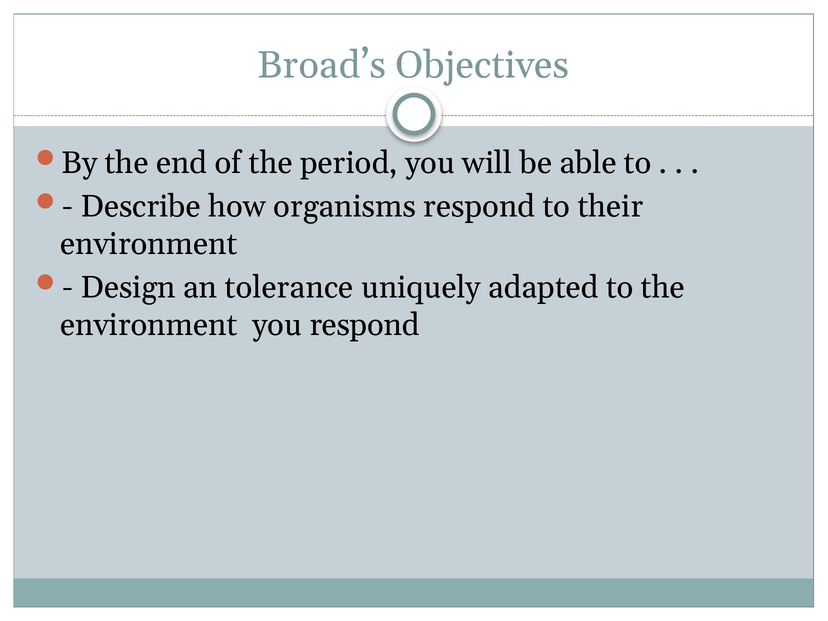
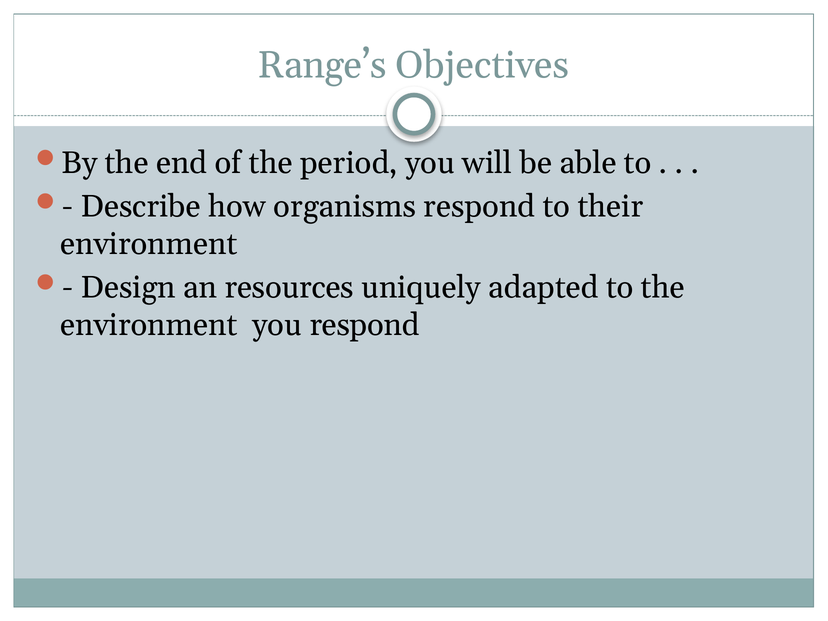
Broad’s: Broad’s -> Range’s
tolerance: tolerance -> resources
